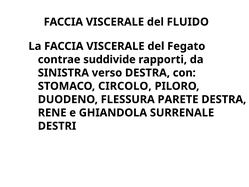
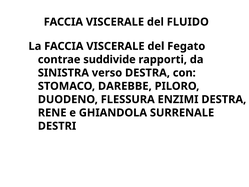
CIRCOLO: CIRCOLO -> DAREBBE
PARETE: PARETE -> ENZIMI
